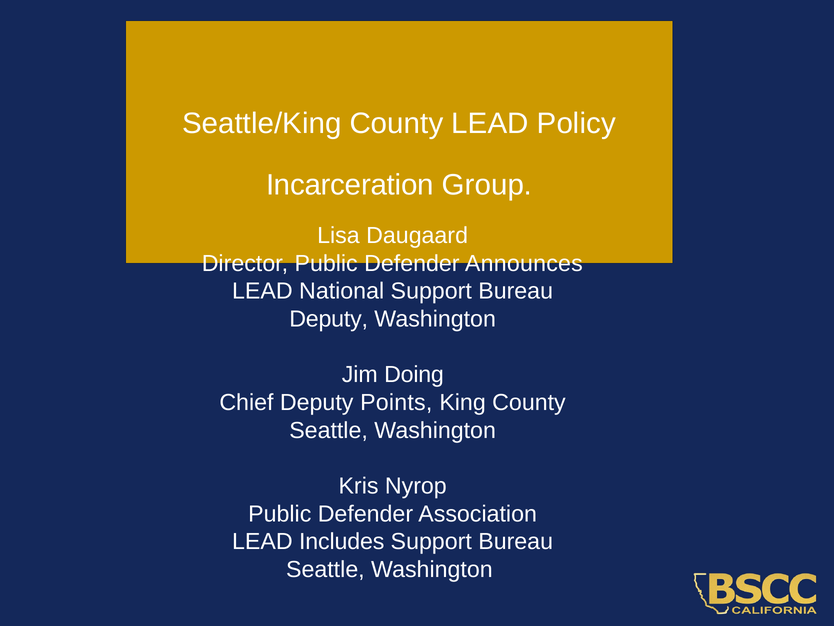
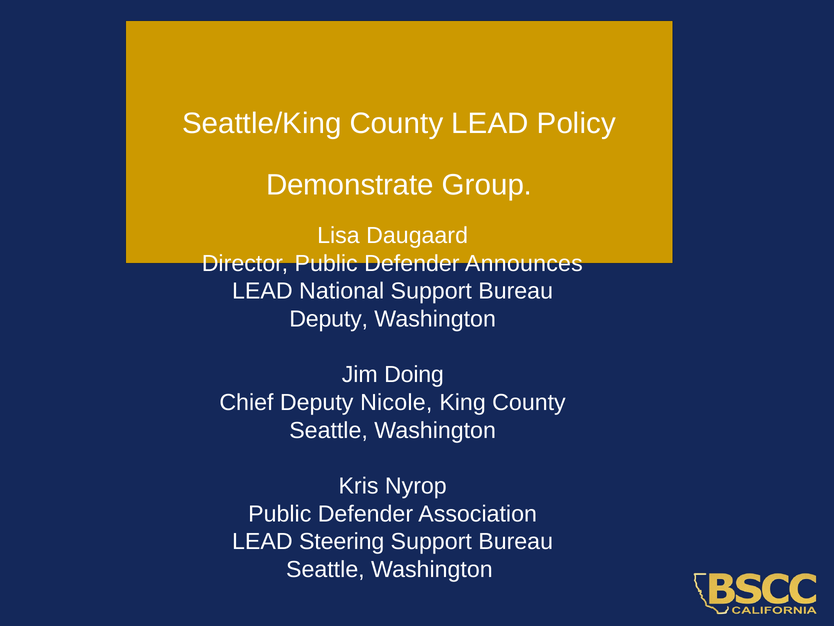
Incarceration: Incarceration -> Demonstrate
Points: Points -> Nicole
Includes: Includes -> Steering
